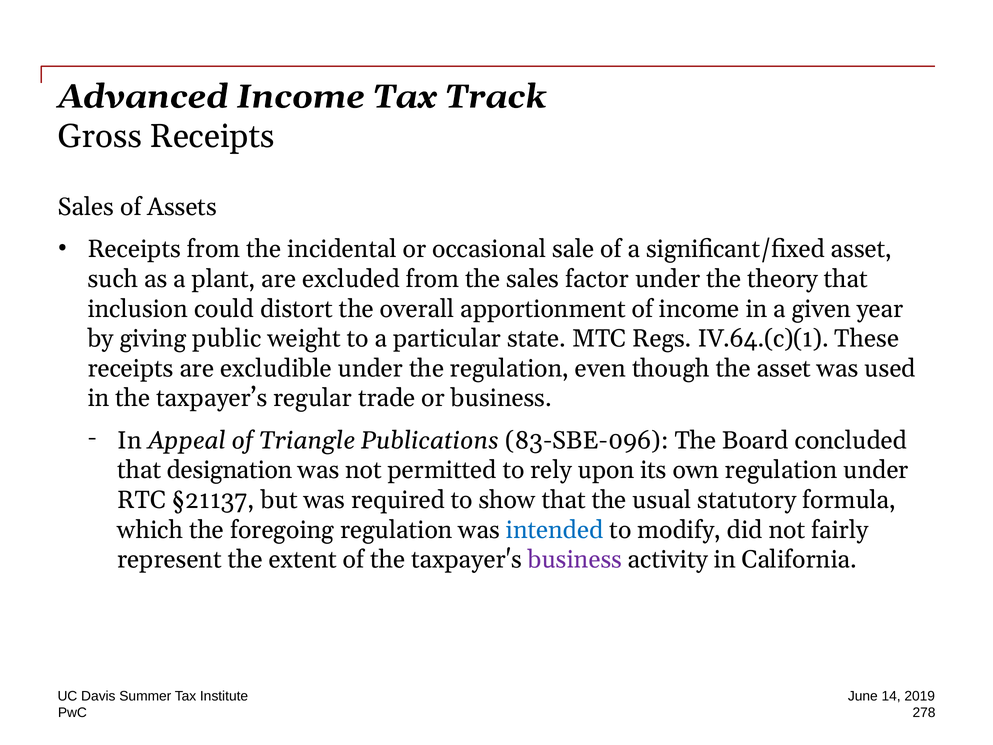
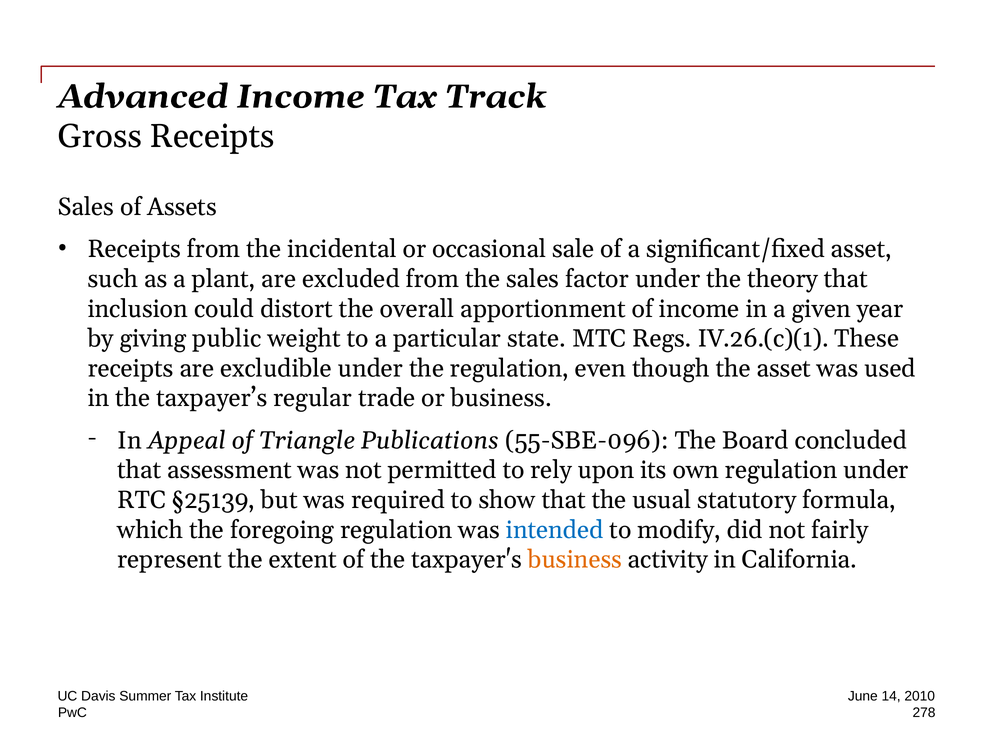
IV.64.(c)(1: IV.64.(c)(1 -> IV.26.(c)(1
83-SBE-096: 83-SBE-096 -> 55-SBE-096
designation: designation -> assessment
§21137: §21137 -> §25139
business at (575, 559) colour: purple -> orange
2019: 2019 -> 2010
